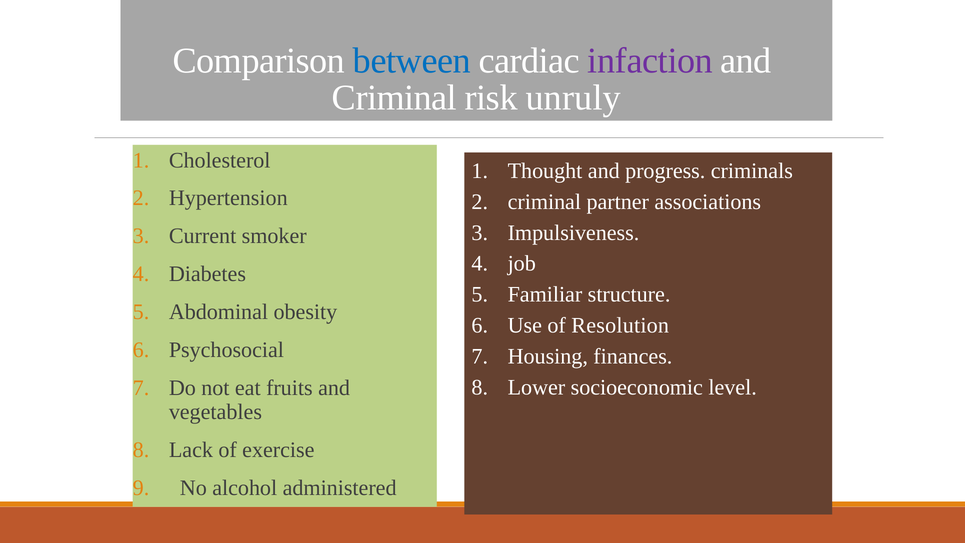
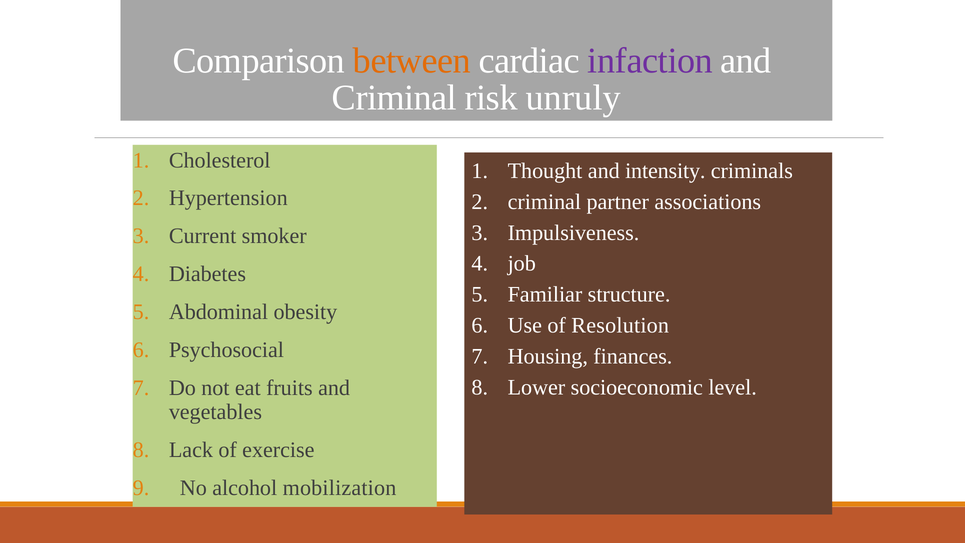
between colour: blue -> orange
progress: progress -> intensity
administered: administered -> mobilization
